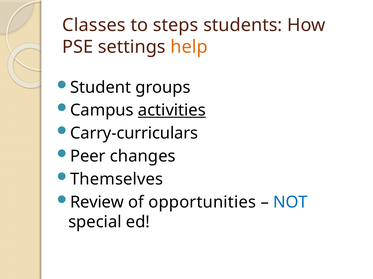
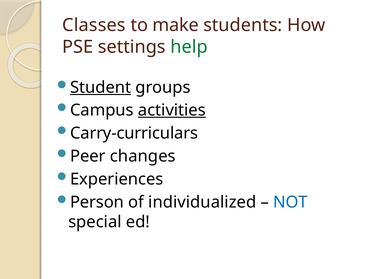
steps: steps -> make
help colour: orange -> green
Student underline: none -> present
Themselves: Themselves -> Experiences
Review: Review -> Person
opportunities: opportunities -> individualized
